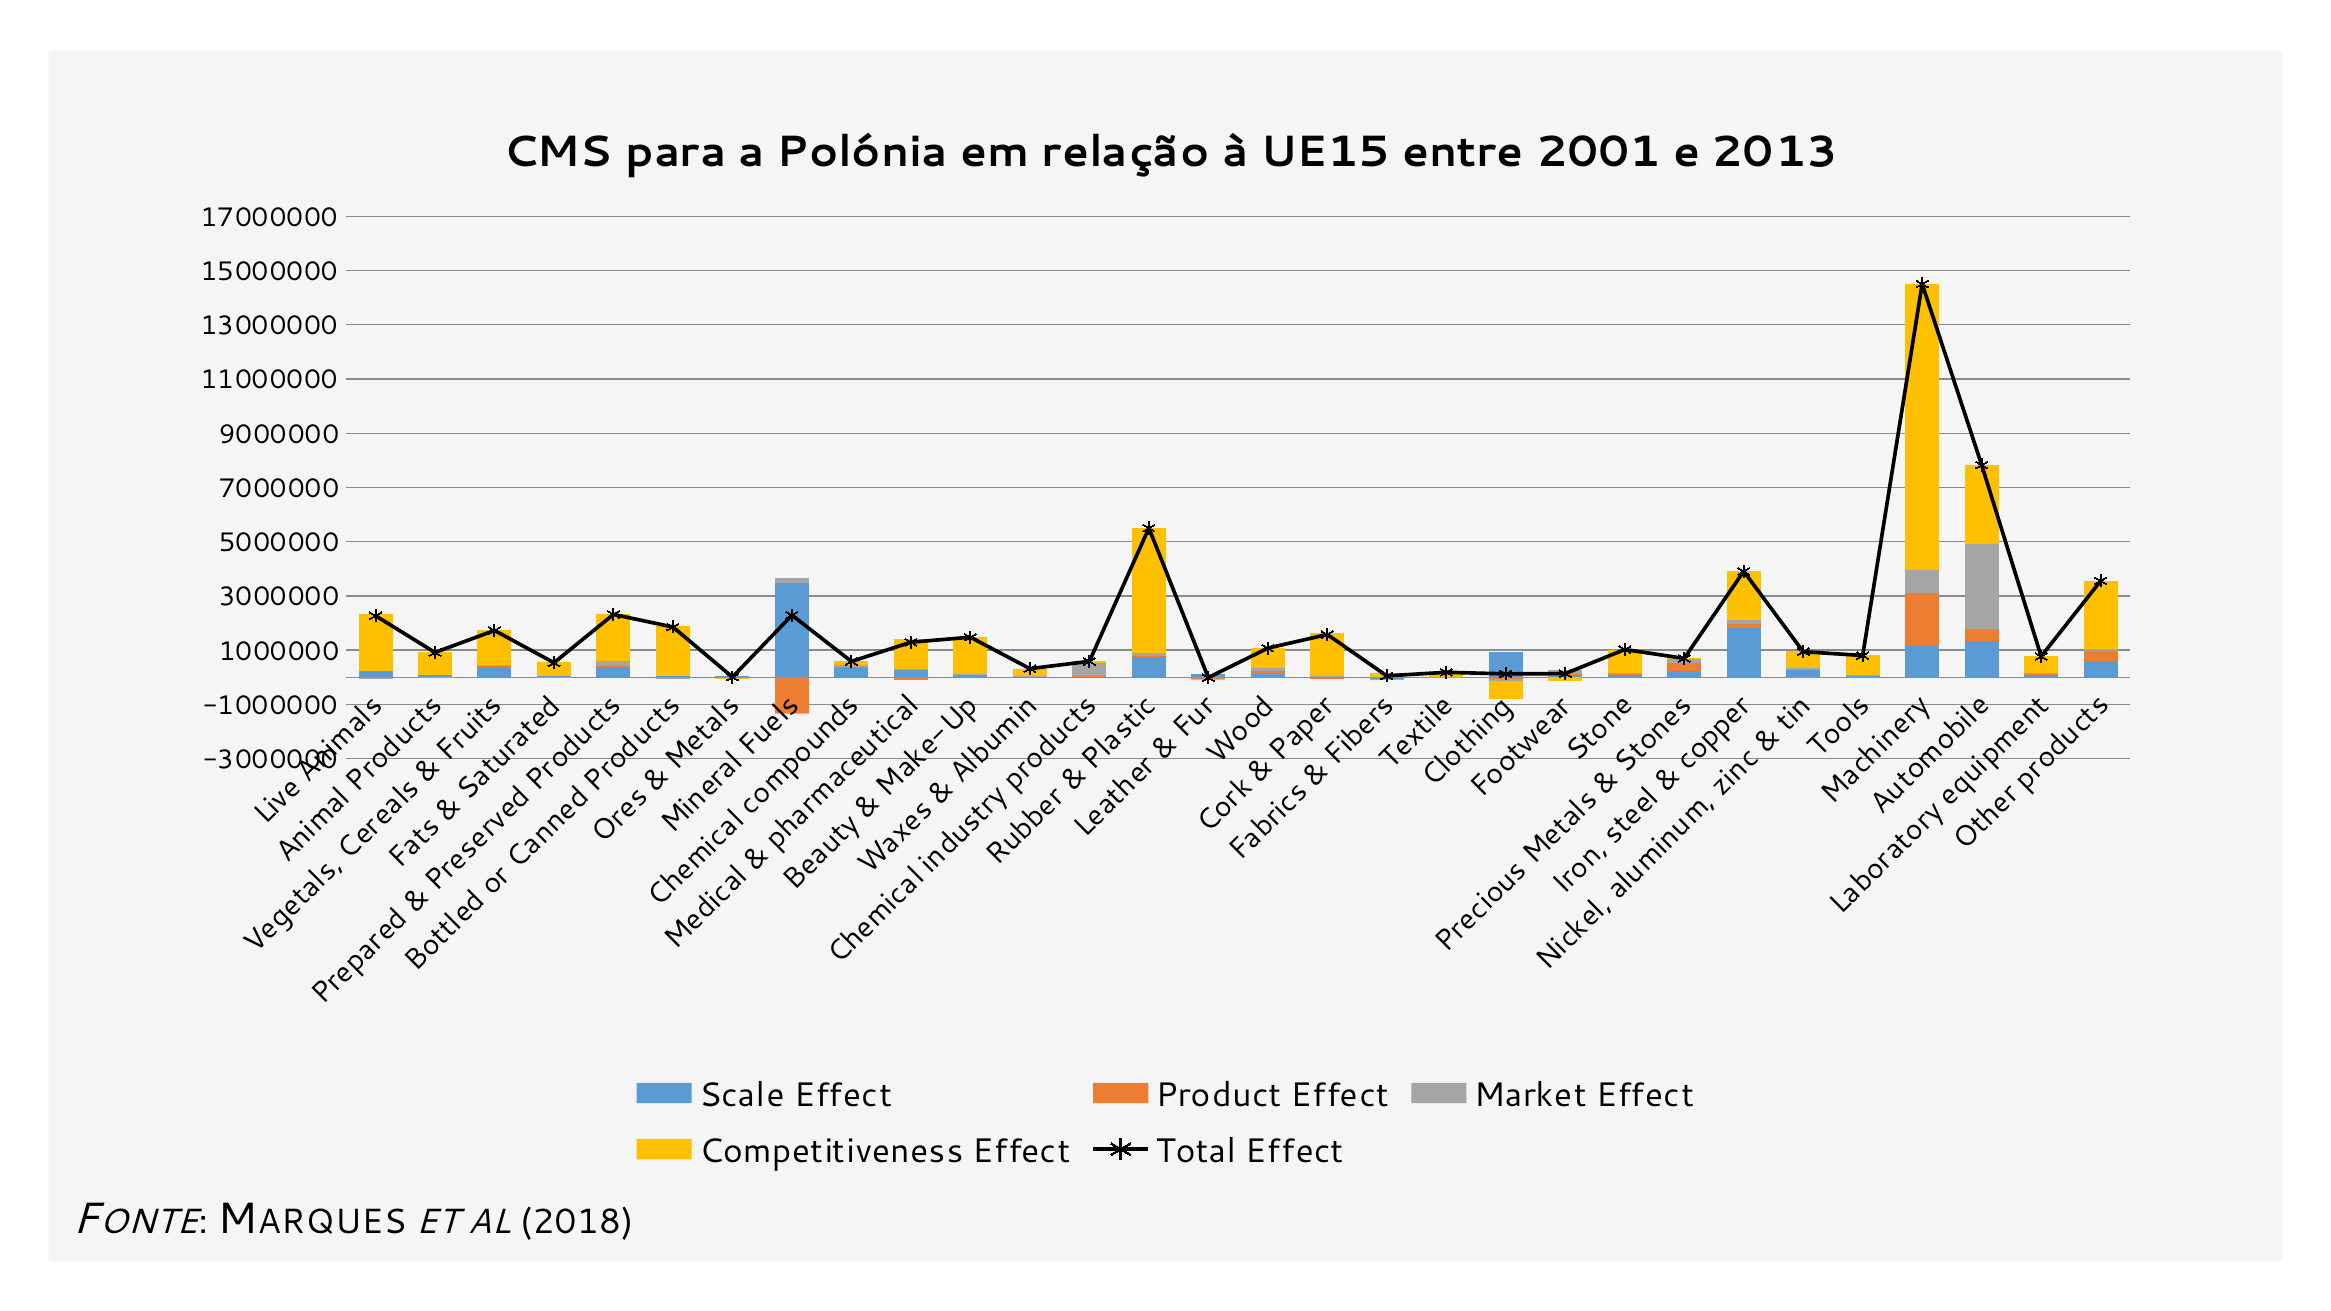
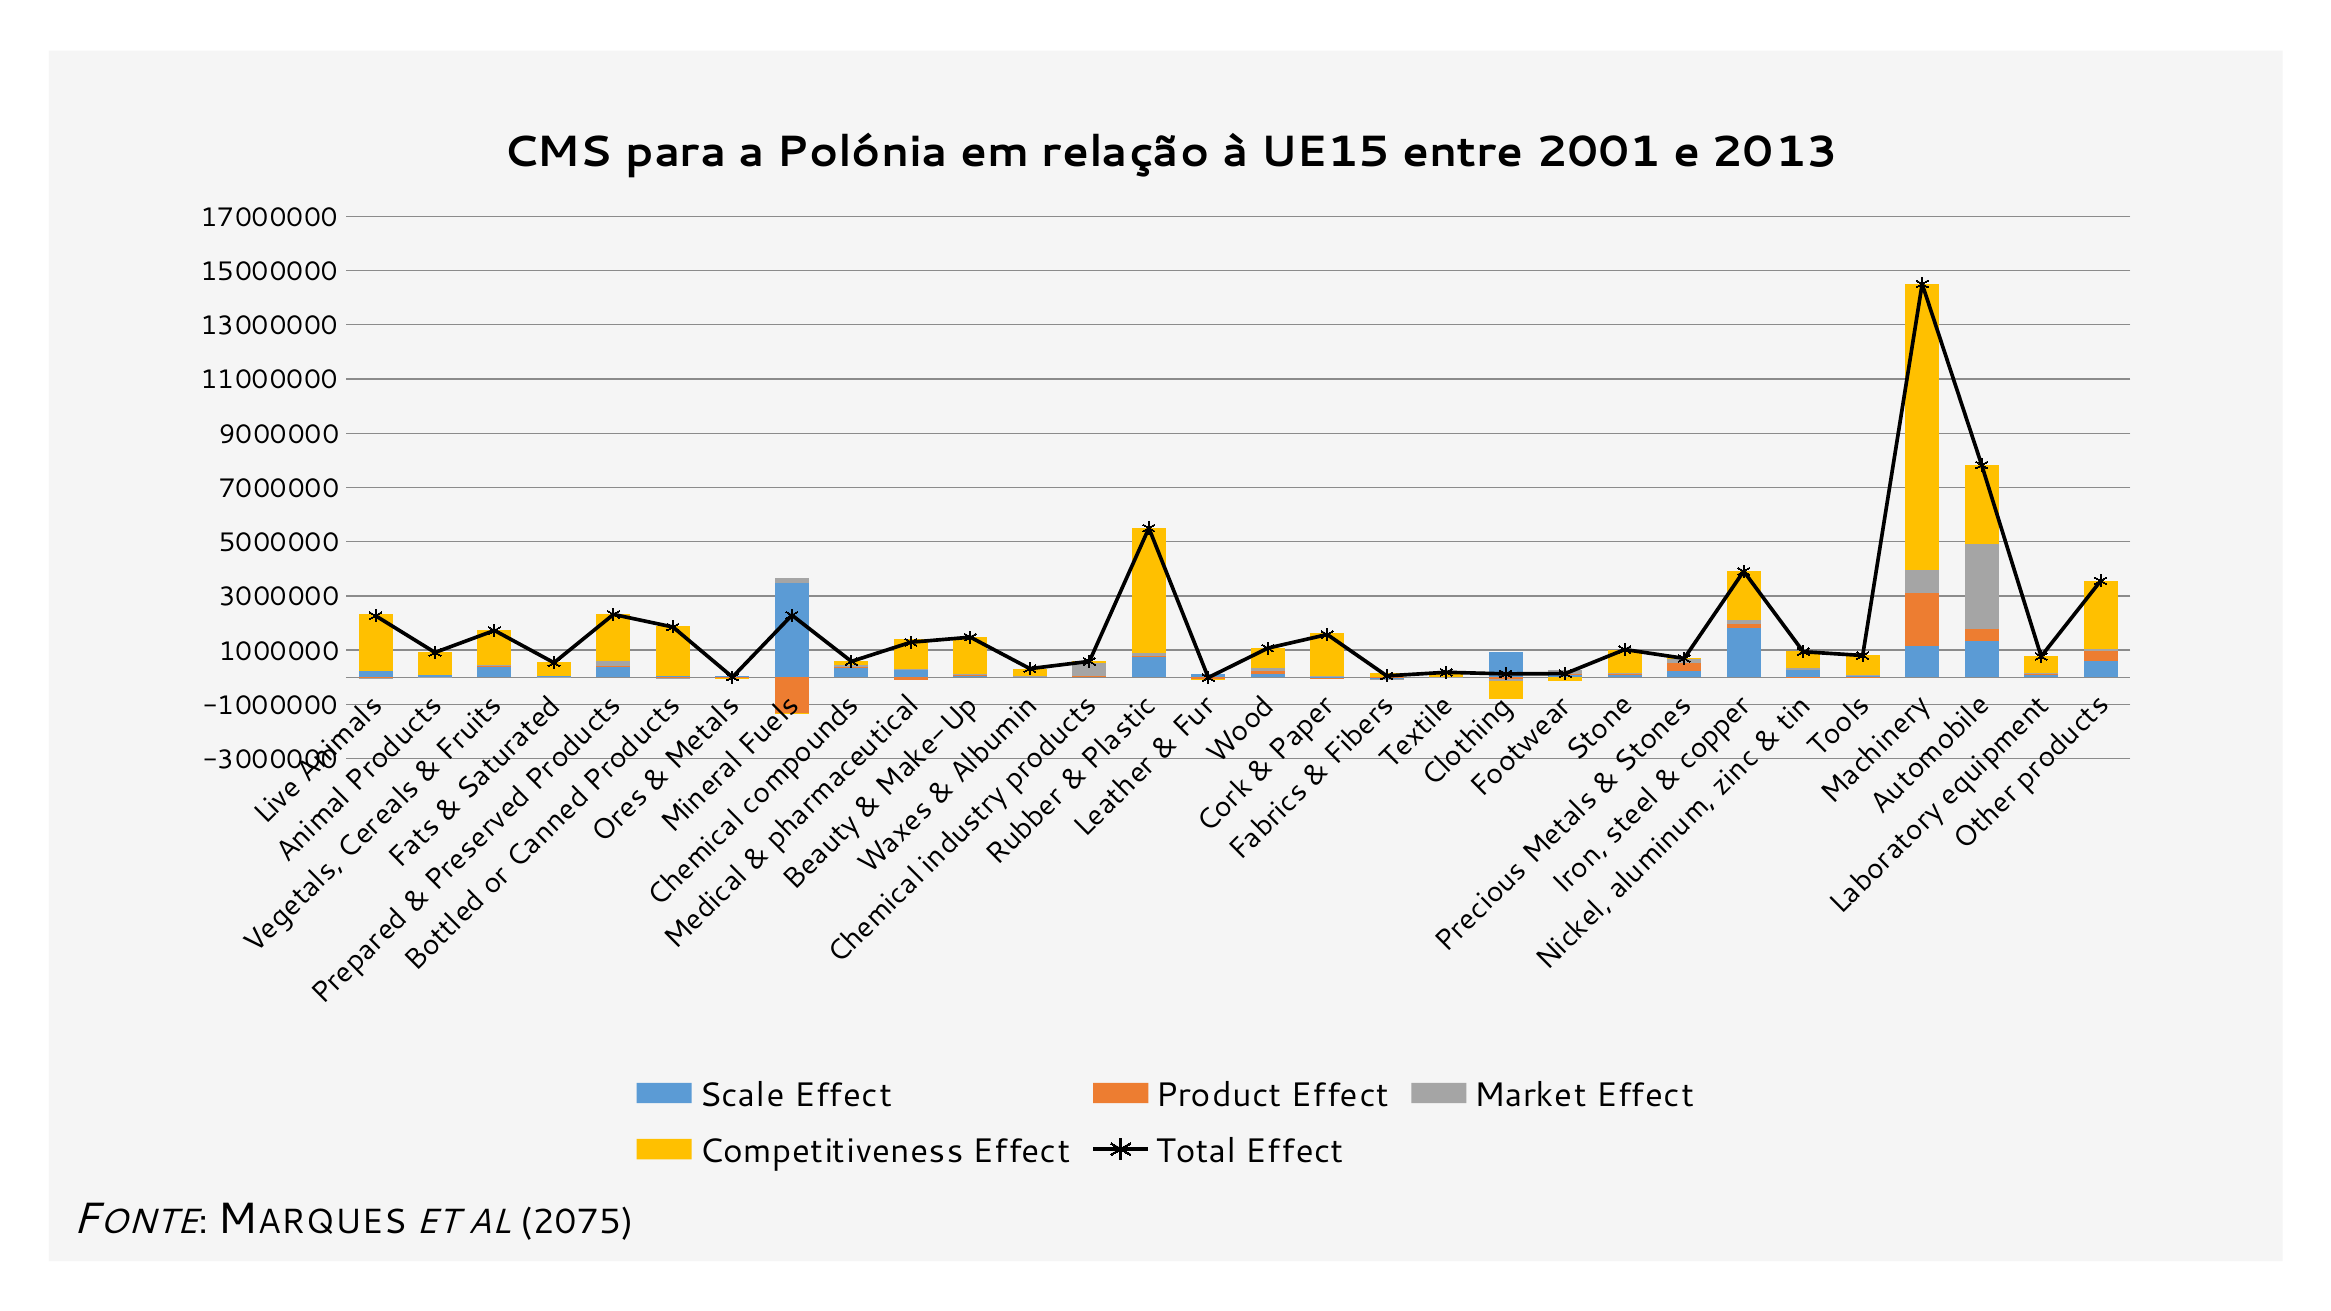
2018: 2018 -> 2075
